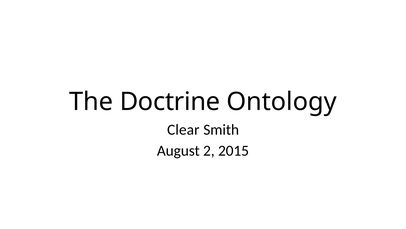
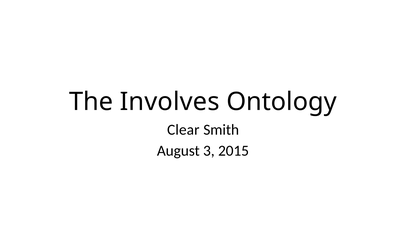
Doctrine: Doctrine -> Involves
2: 2 -> 3
